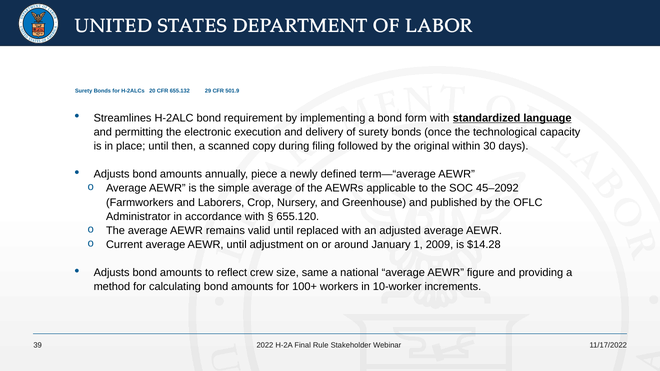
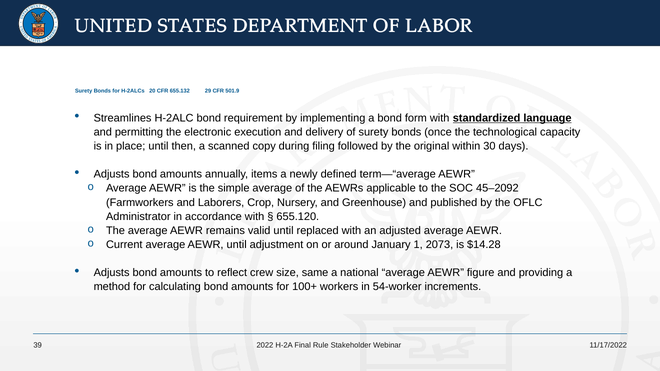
piece: piece -> items
2009: 2009 -> 2073
10-worker: 10-worker -> 54-worker
